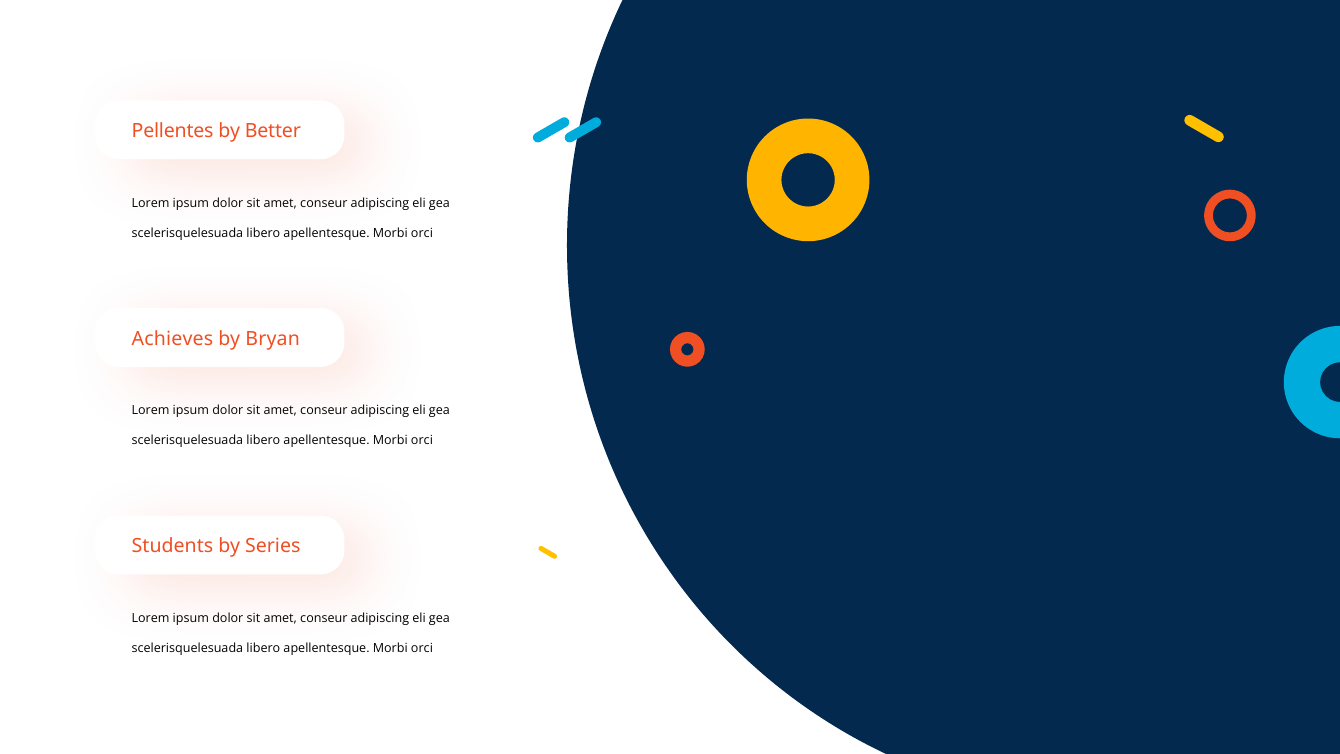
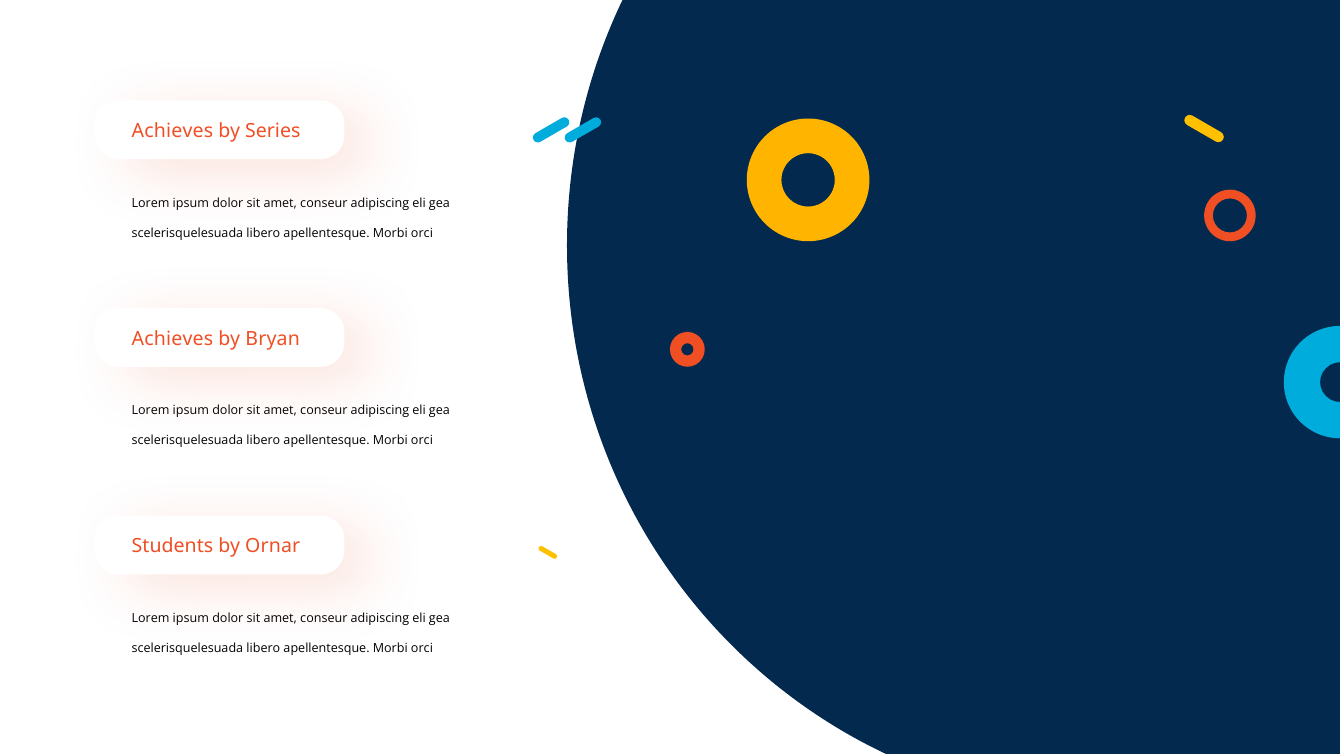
Pellentes at (173, 131): Pellentes -> Achieves
Better: Better -> Series
Series: Series -> Ornar
